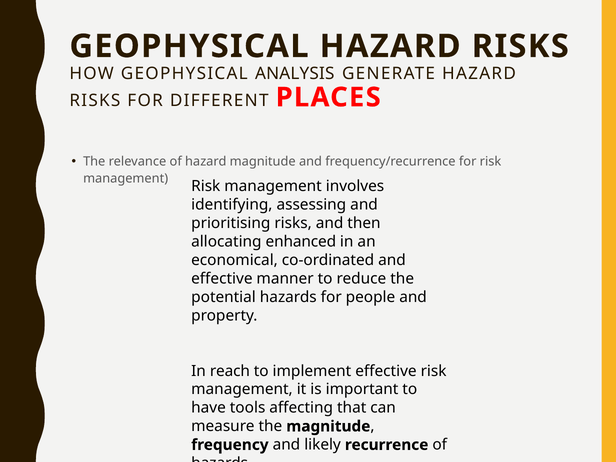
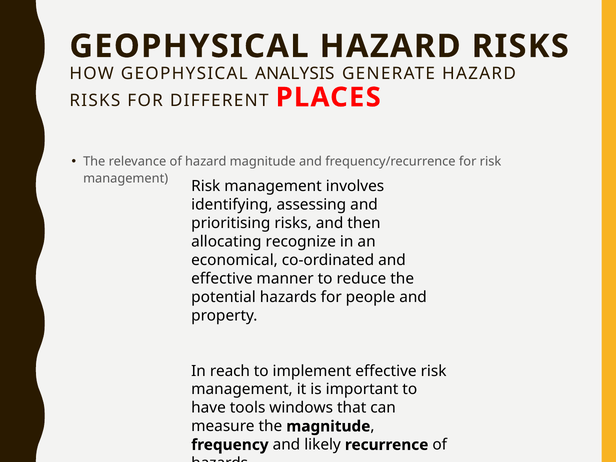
enhanced: enhanced -> recognize
affecting: affecting -> windows
